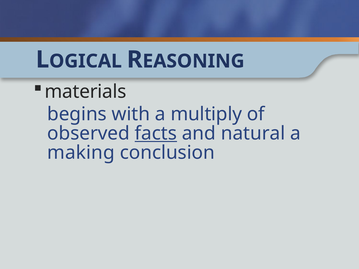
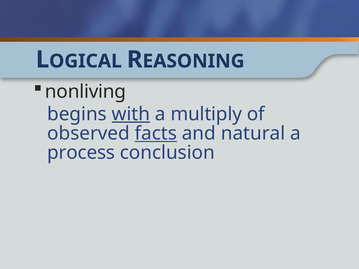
materials: materials -> nonliving
with underline: none -> present
making: making -> process
